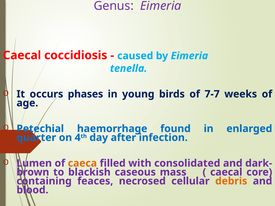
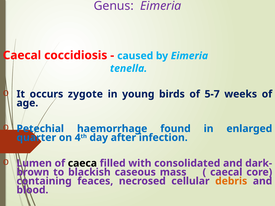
phases: phases -> zygote
7-7: 7-7 -> 5-7
caeca colour: orange -> black
